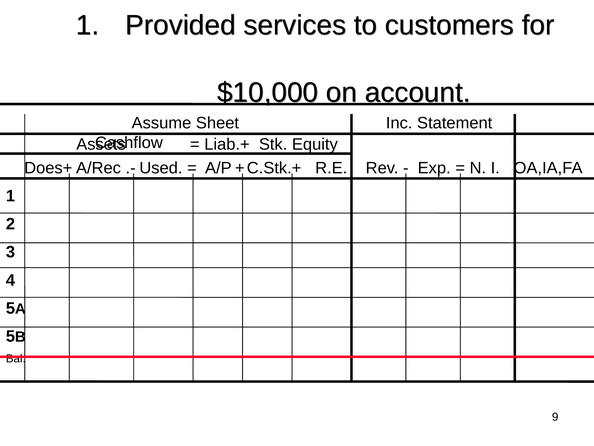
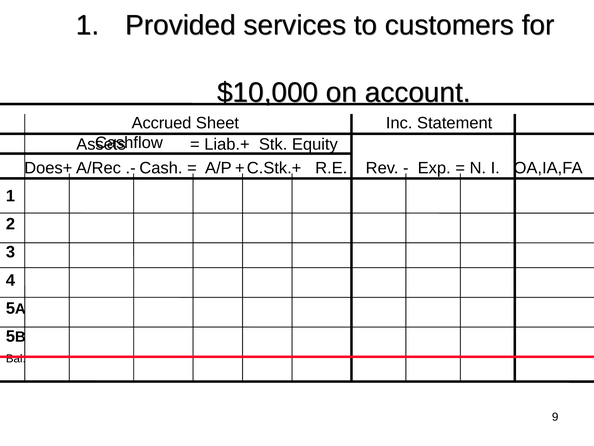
Assume: Assume -> Accrued
Used: Used -> Cash
